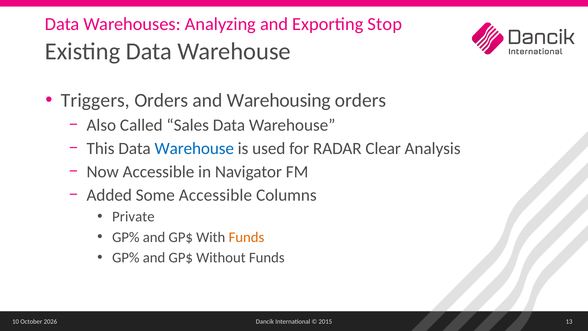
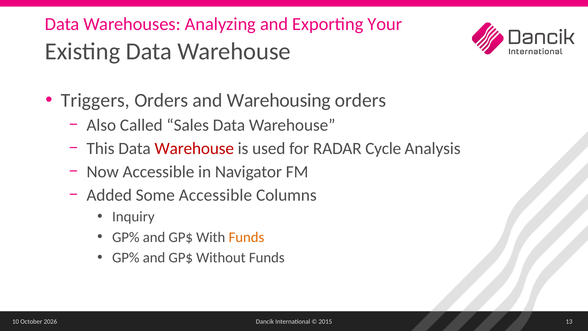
Stop: Stop -> Your
Warehouse at (194, 148) colour: blue -> red
Clear: Clear -> Cycle
Private: Private -> Inquiry
